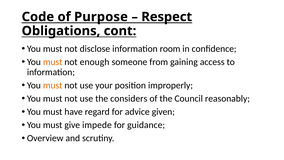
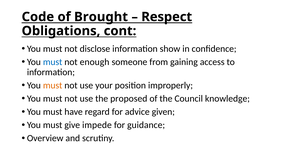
Purpose: Purpose -> Brought
room: room -> show
must at (53, 62) colour: orange -> blue
considers: considers -> proposed
reasonably: reasonably -> knowledge
